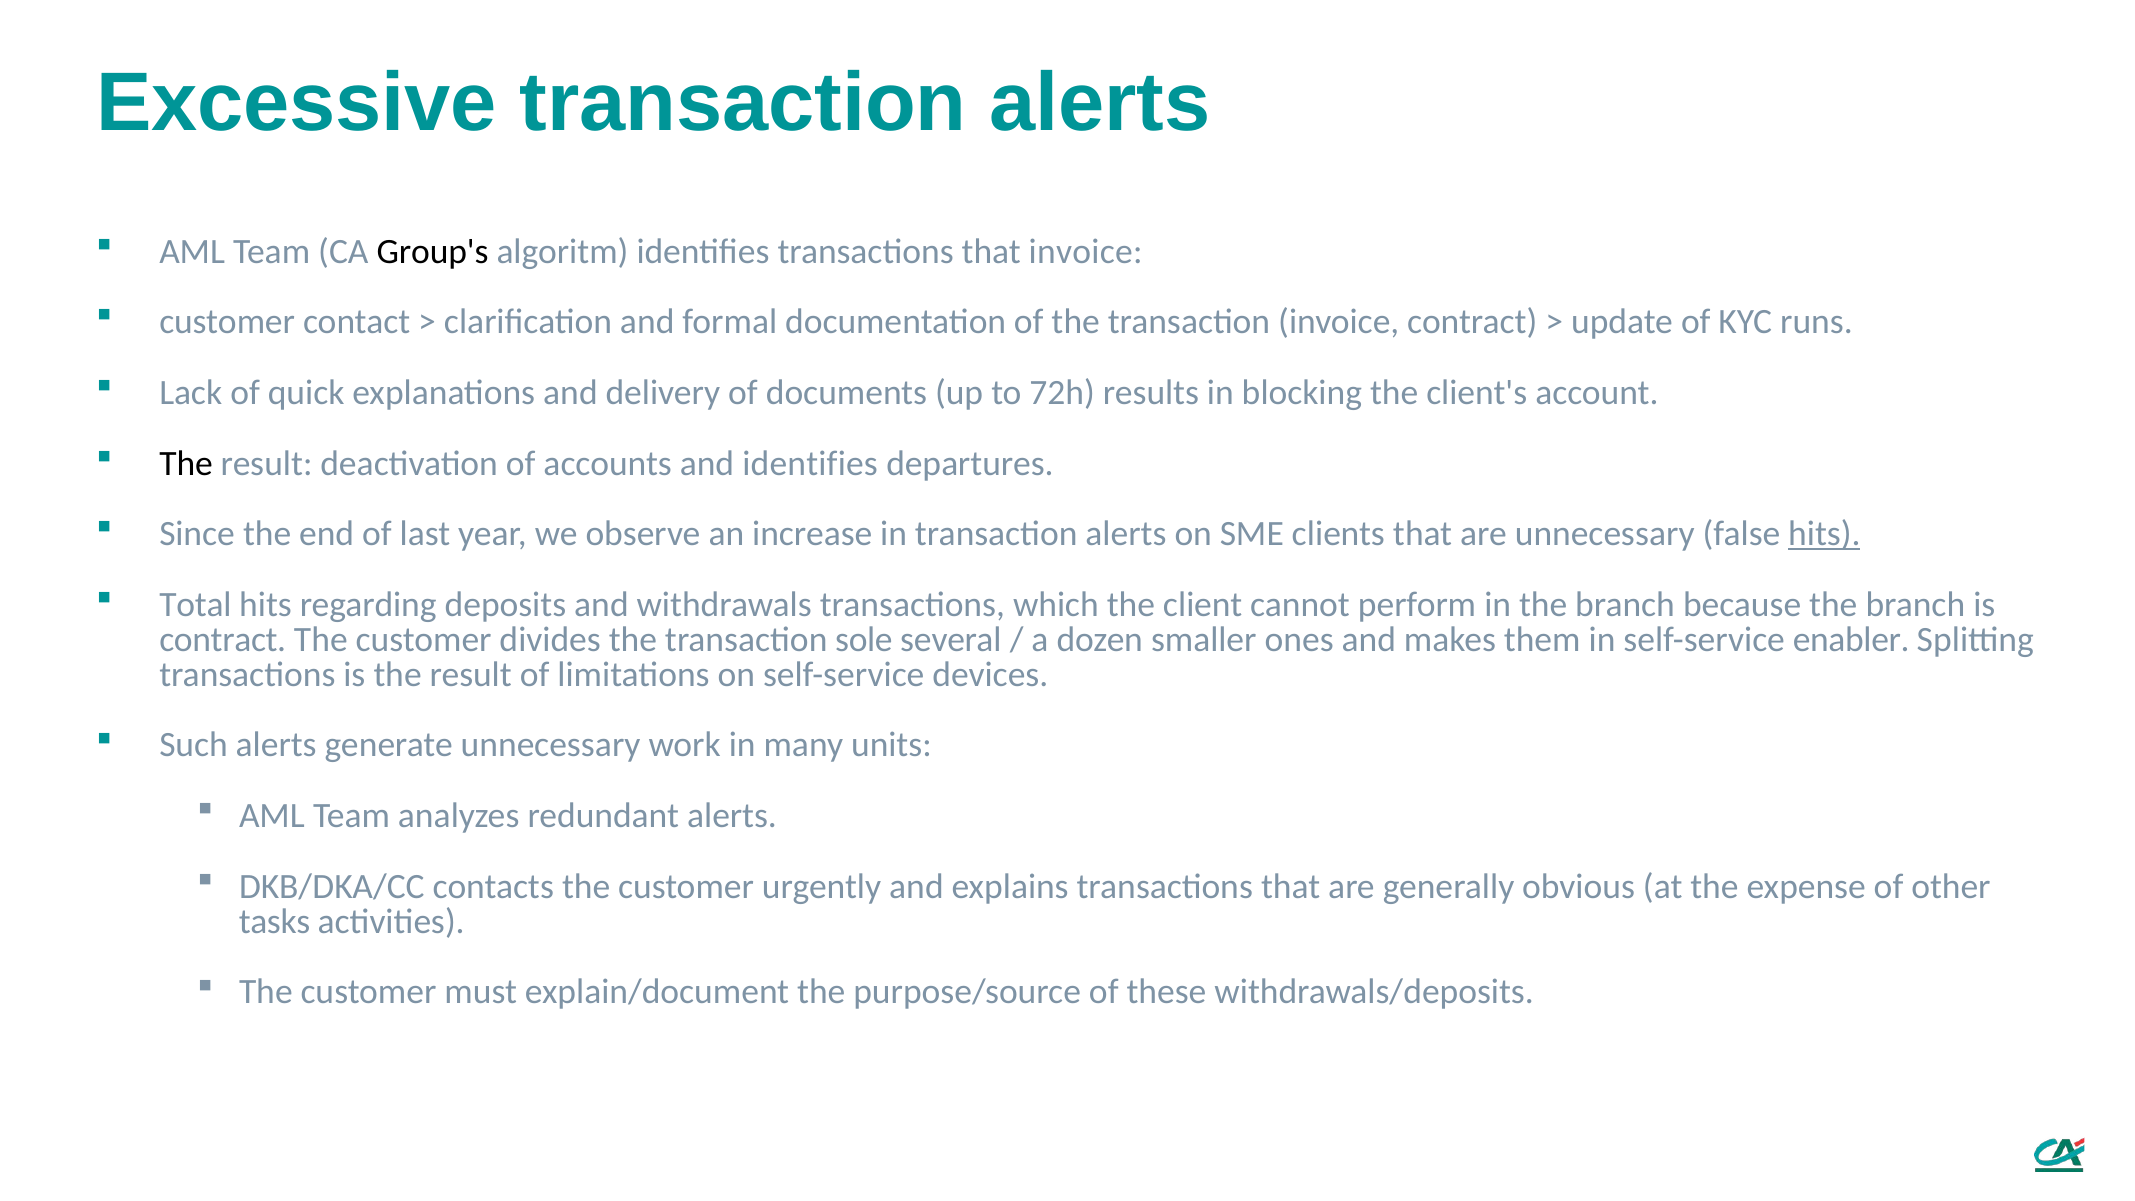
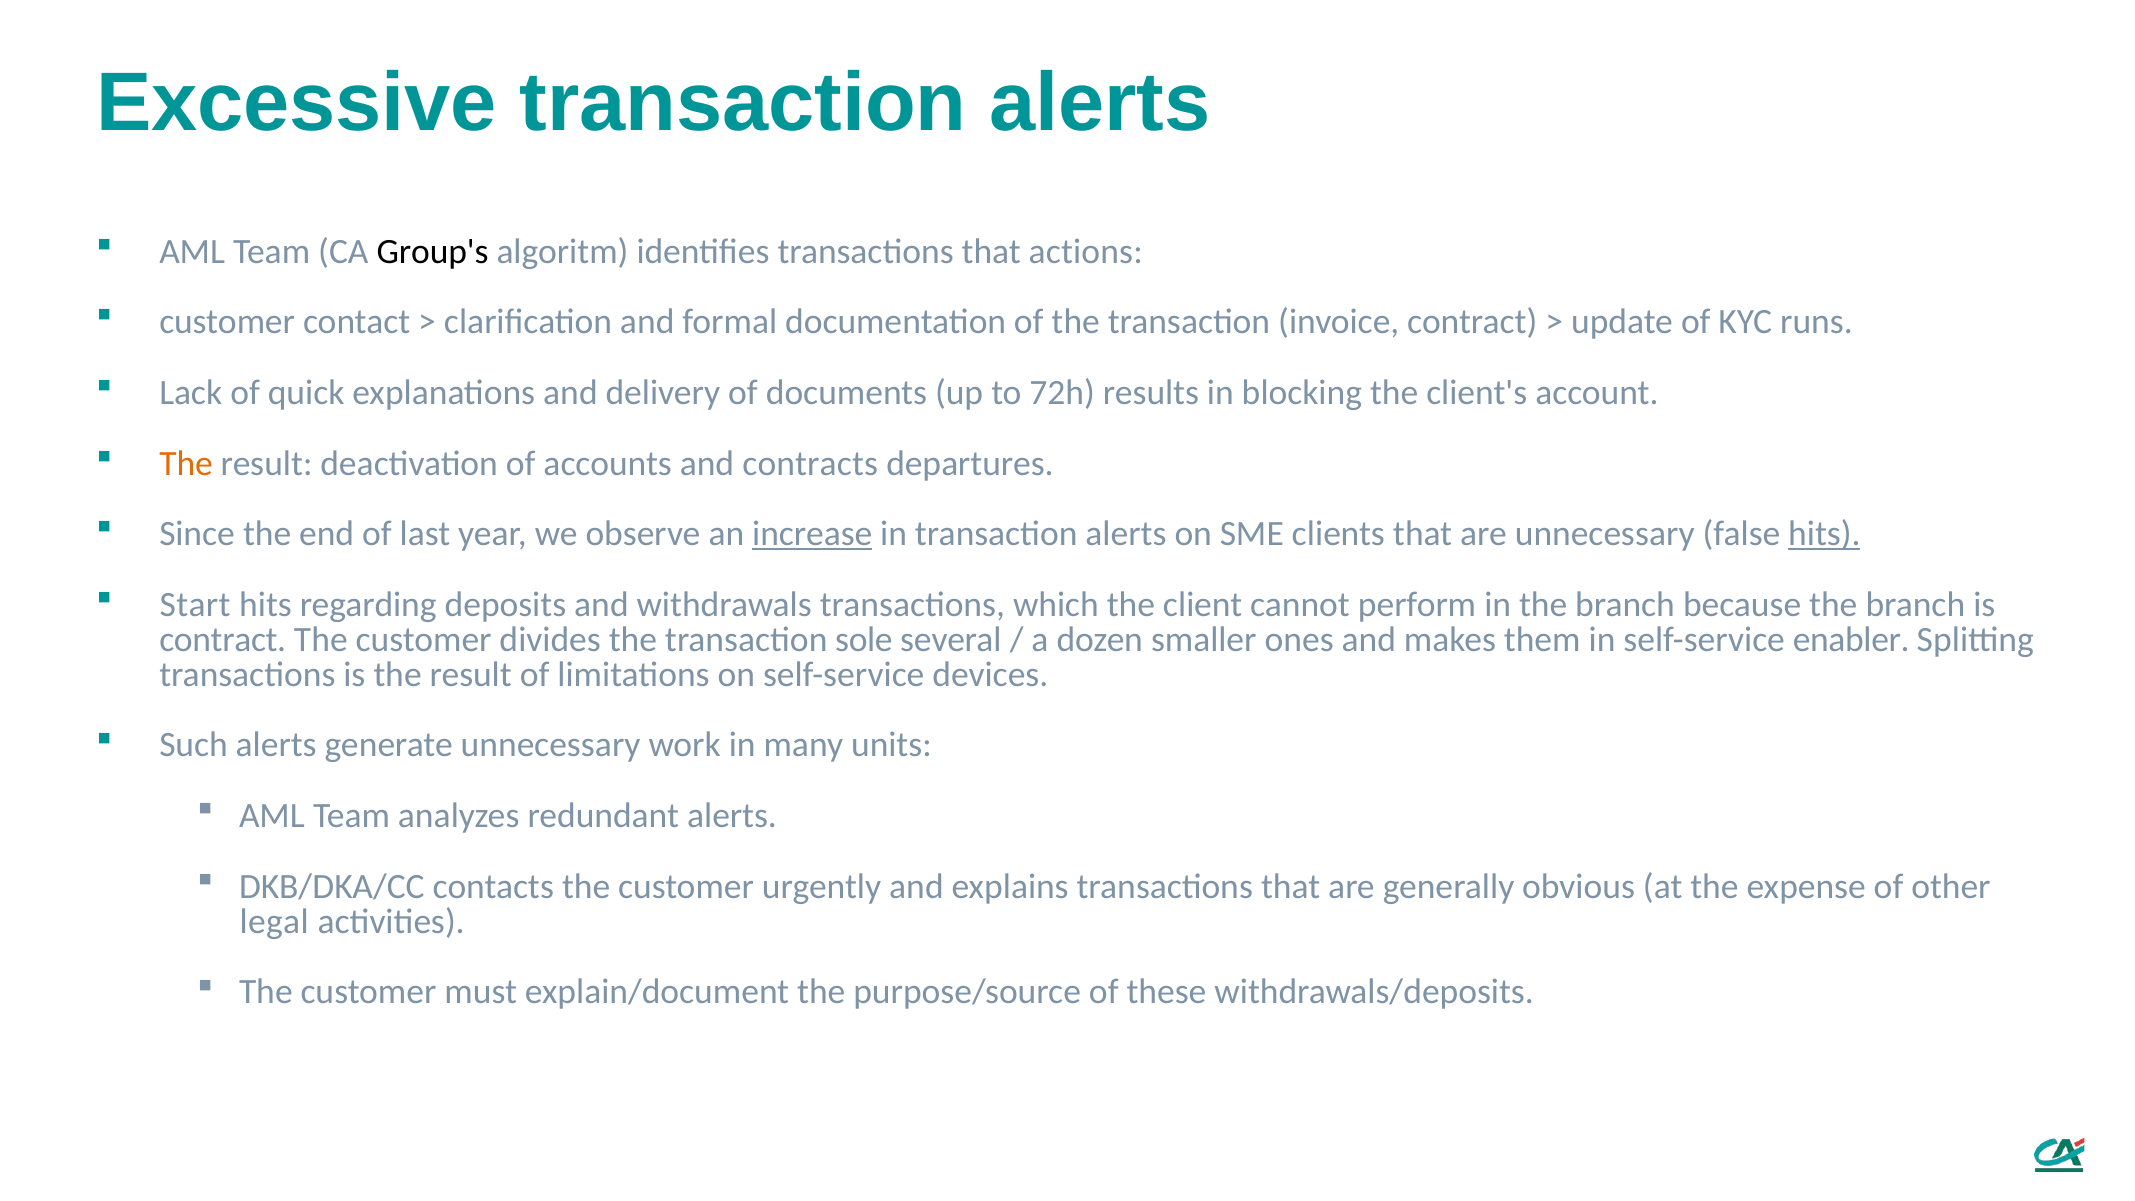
that invoice: invoice -> actions
The at (186, 463) colour: black -> orange
and identifies: identifies -> contracts
increase underline: none -> present
Total: Total -> Start
tasks: tasks -> legal
